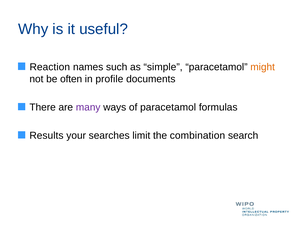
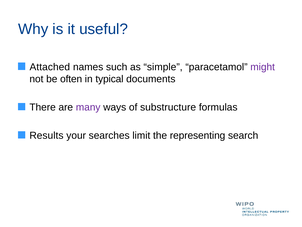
Reaction: Reaction -> Attached
might colour: orange -> purple
profile: profile -> typical
of paracetamol: paracetamol -> substructure
combination: combination -> representing
